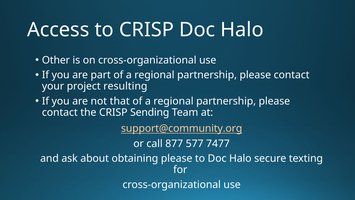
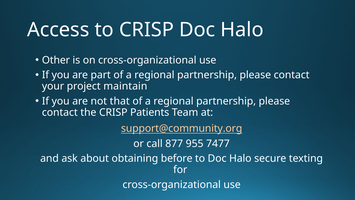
resulting: resulting -> maintain
Sending: Sending -> Patients
577: 577 -> 955
obtaining please: please -> before
